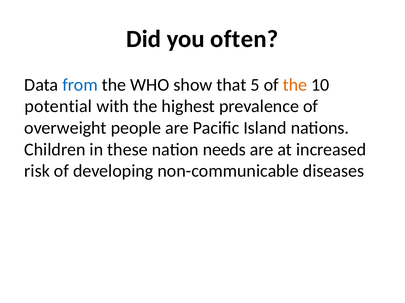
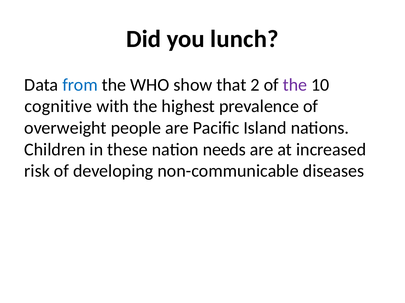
often: often -> lunch
5: 5 -> 2
the at (295, 85) colour: orange -> purple
potential: potential -> cognitive
